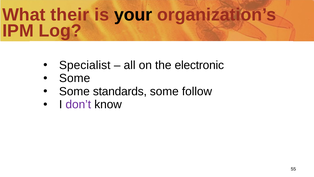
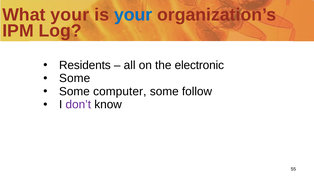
What their: their -> your
your at (133, 15) colour: black -> blue
Specialist: Specialist -> Residents
standards: standards -> computer
